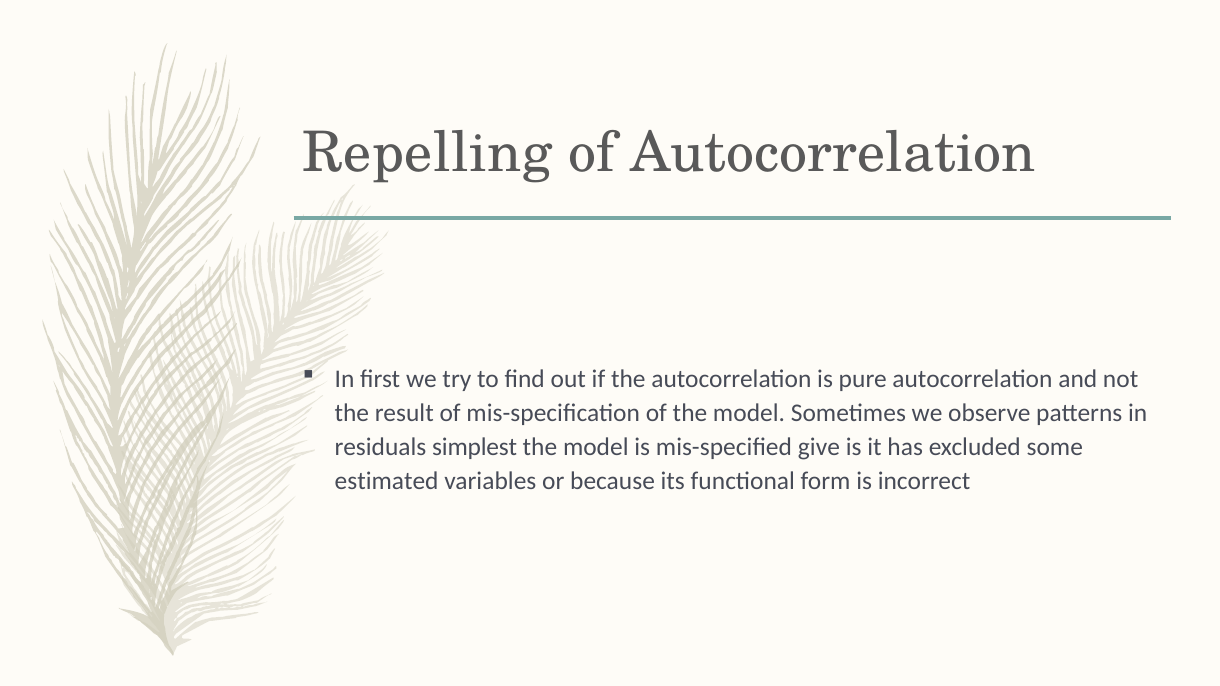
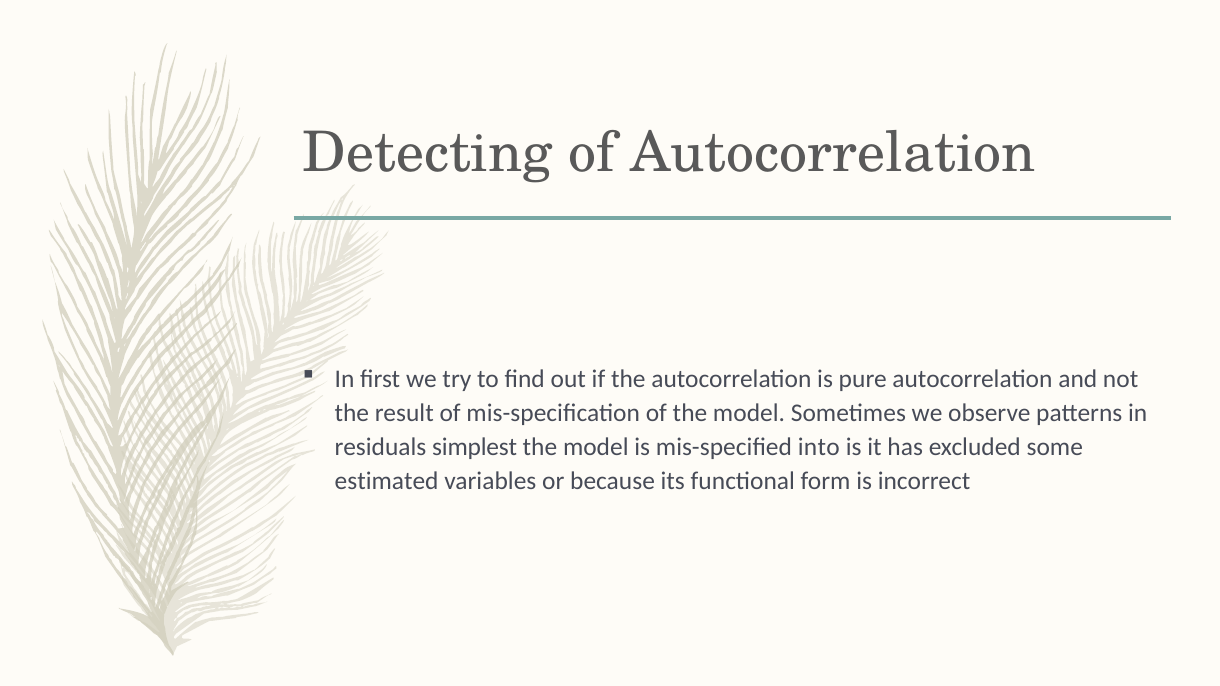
Repelling: Repelling -> Detecting
give: give -> into
